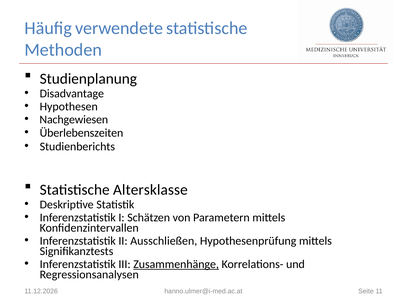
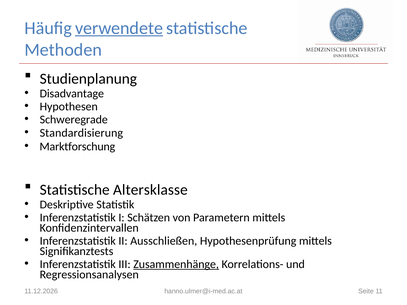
verwendete underline: none -> present
Nachgewiesen: Nachgewiesen -> Schweregrade
Überlebenszeiten: Überlebenszeiten -> Standardisierung
Studienberichts: Studienberichts -> Marktforschung
